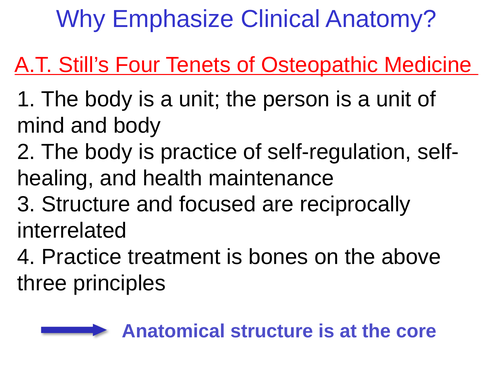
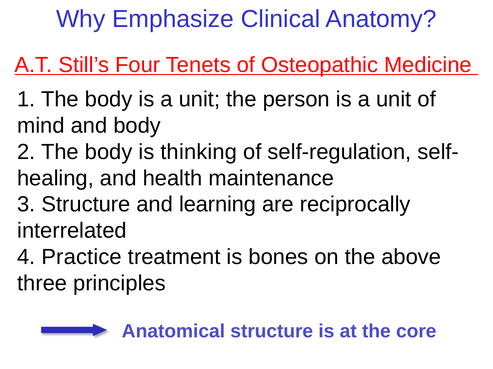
is practice: practice -> thinking
focused: focused -> learning
